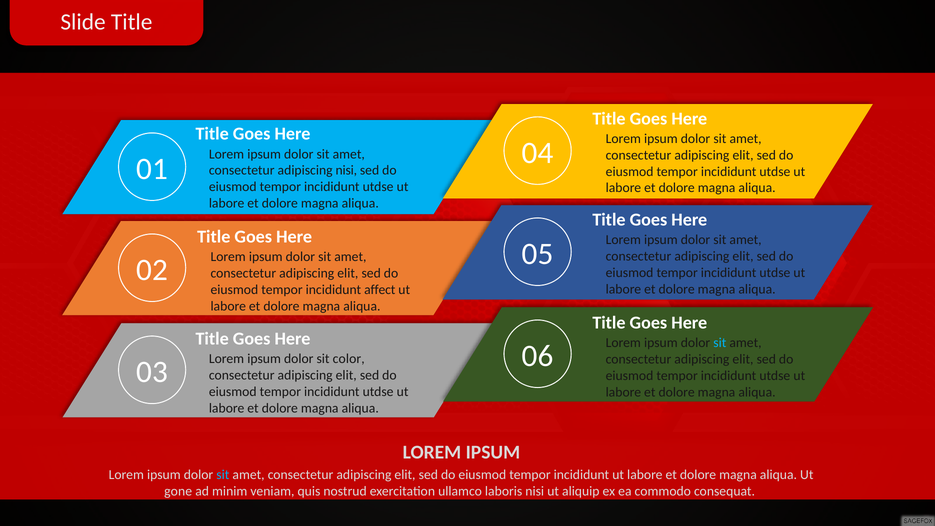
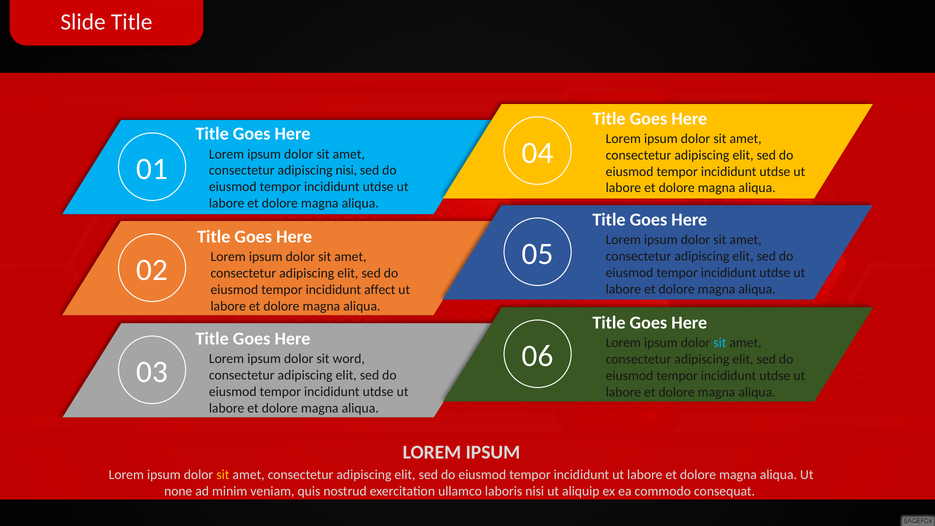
color: color -> word
sit at (223, 475) colour: light blue -> yellow
gone: gone -> none
